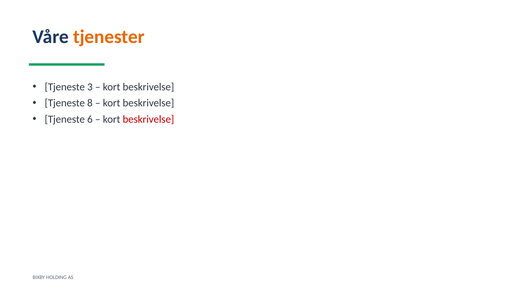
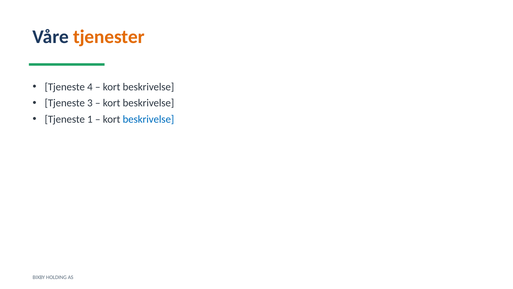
3: 3 -> 4
8: 8 -> 3
6: 6 -> 1
beskrivelse at (148, 119) colour: red -> blue
